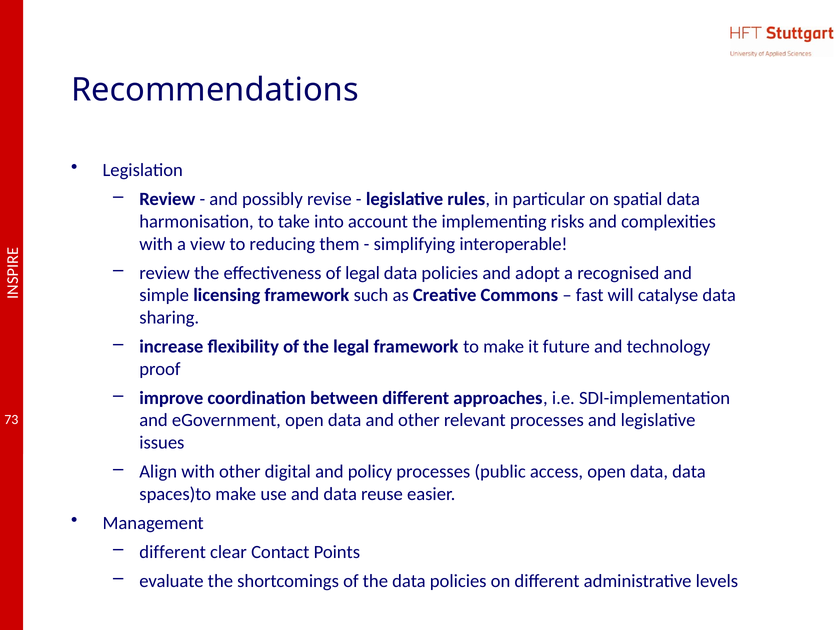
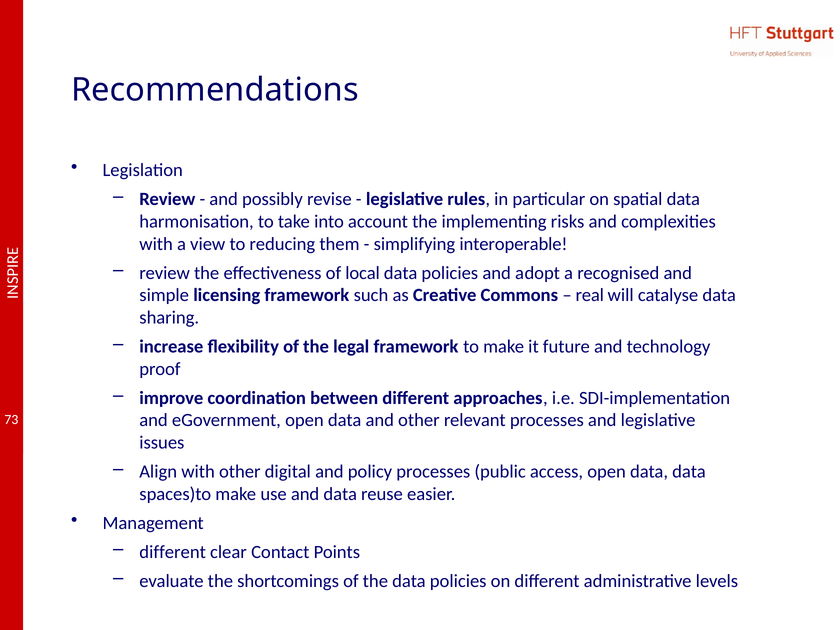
of legal: legal -> local
fast: fast -> real
